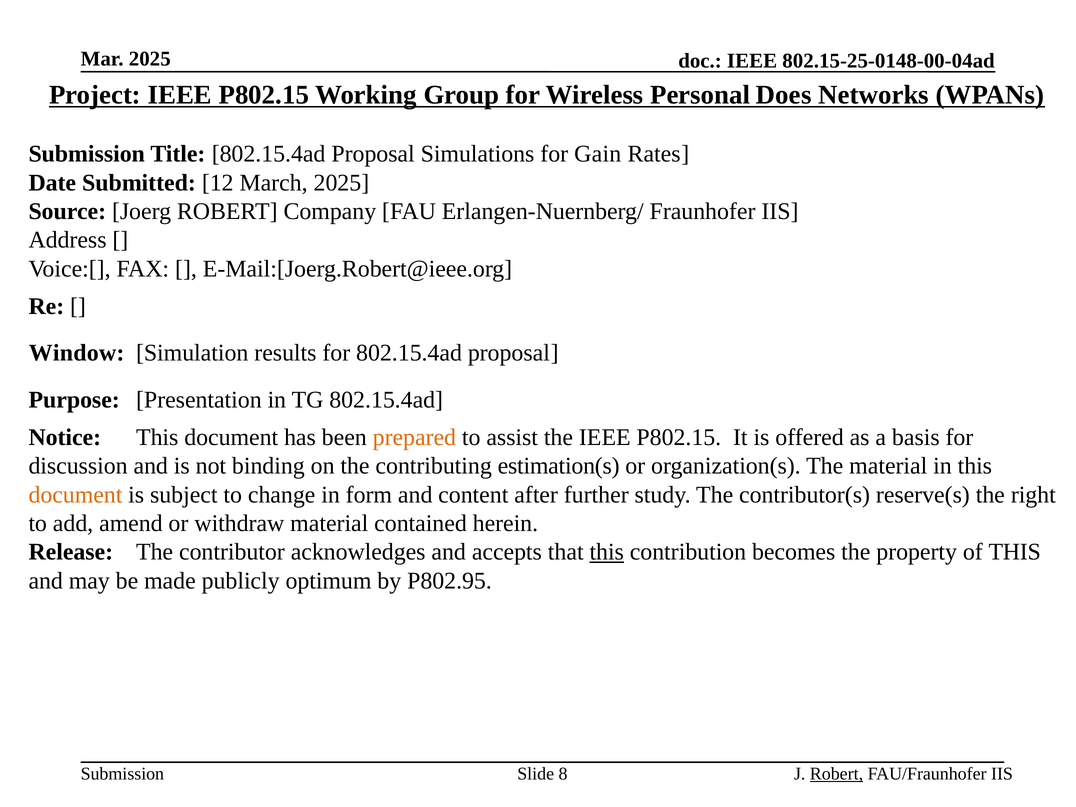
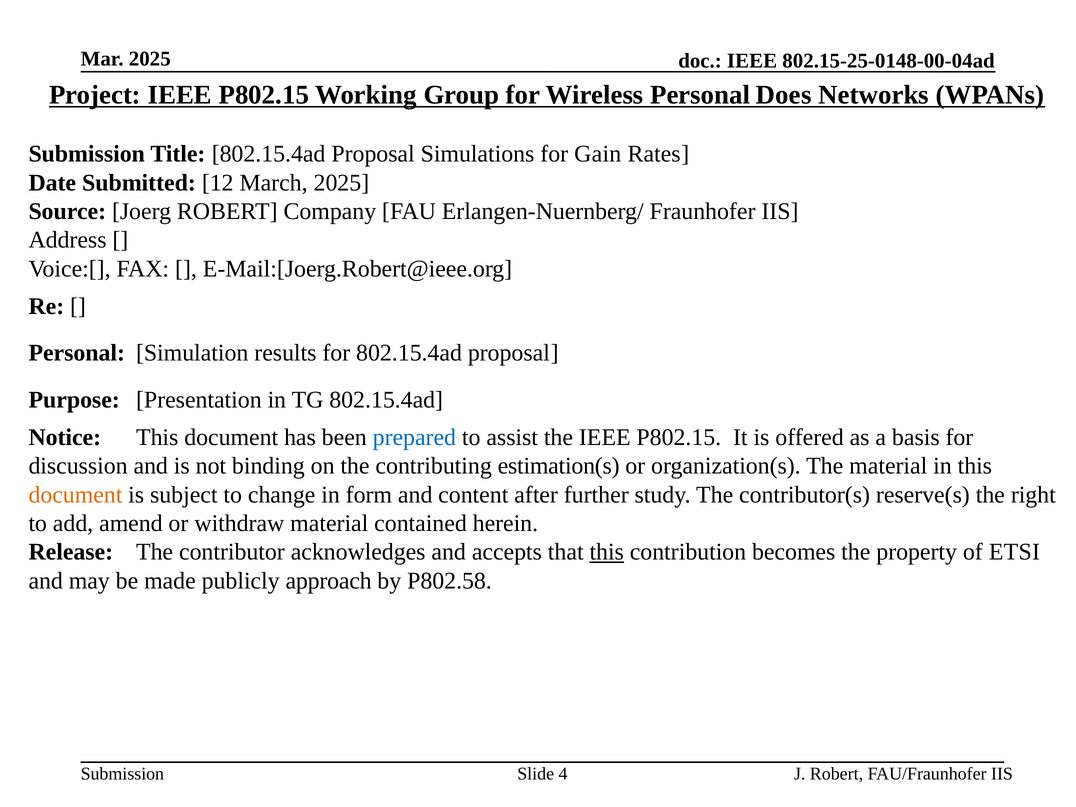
Window at (77, 353): Window -> Personal
prepared colour: orange -> blue
of THIS: THIS -> ETSI
optimum: optimum -> approach
P802.95: P802.95 -> P802.58
Robert at (836, 774) underline: present -> none
8: 8 -> 4
